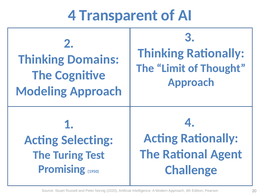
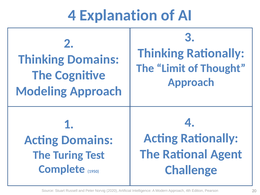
Transparent: Transparent -> Explanation
Acting Selecting: Selecting -> Domains
Promising: Promising -> Complete
